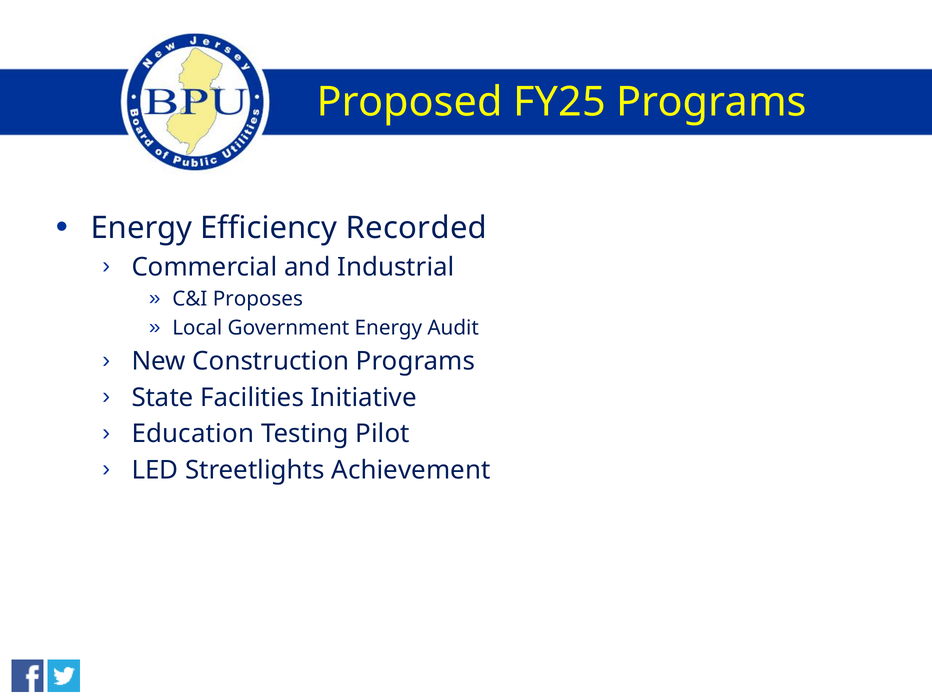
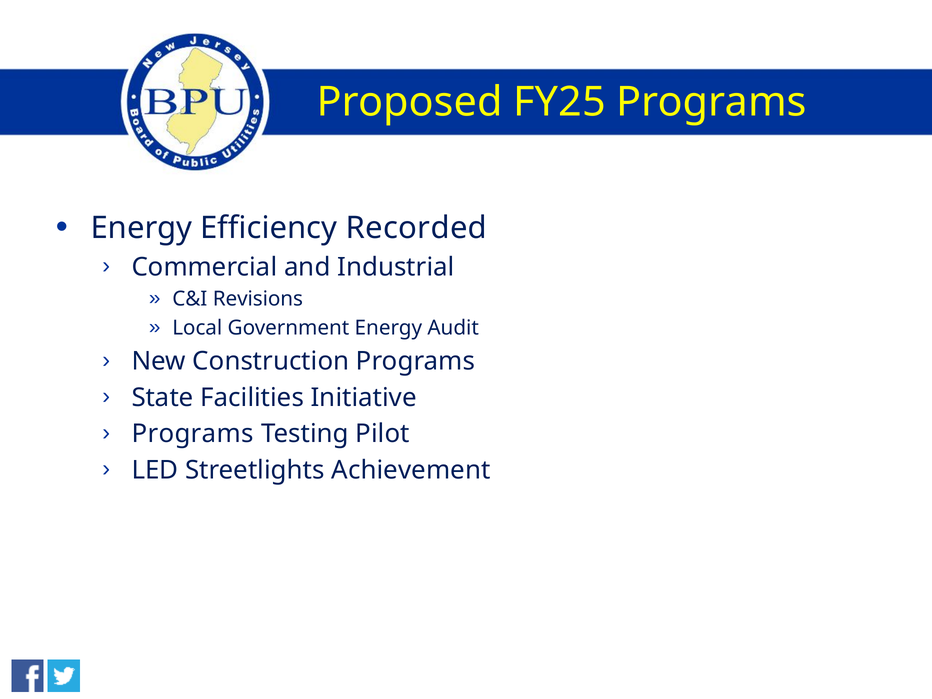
Proposes: Proposes -> Revisions
Education at (193, 434): Education -> Programs
